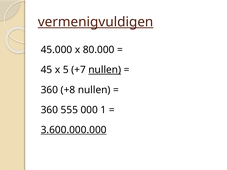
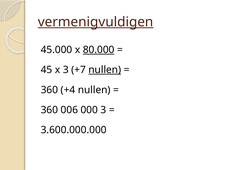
80.000 underline: none -> present
x 5: 5 -> 3
+8: +8 -> +4
555: 555 -> 006
000 1: 1 -> 3
3.600.000.000 underline: present -> none
